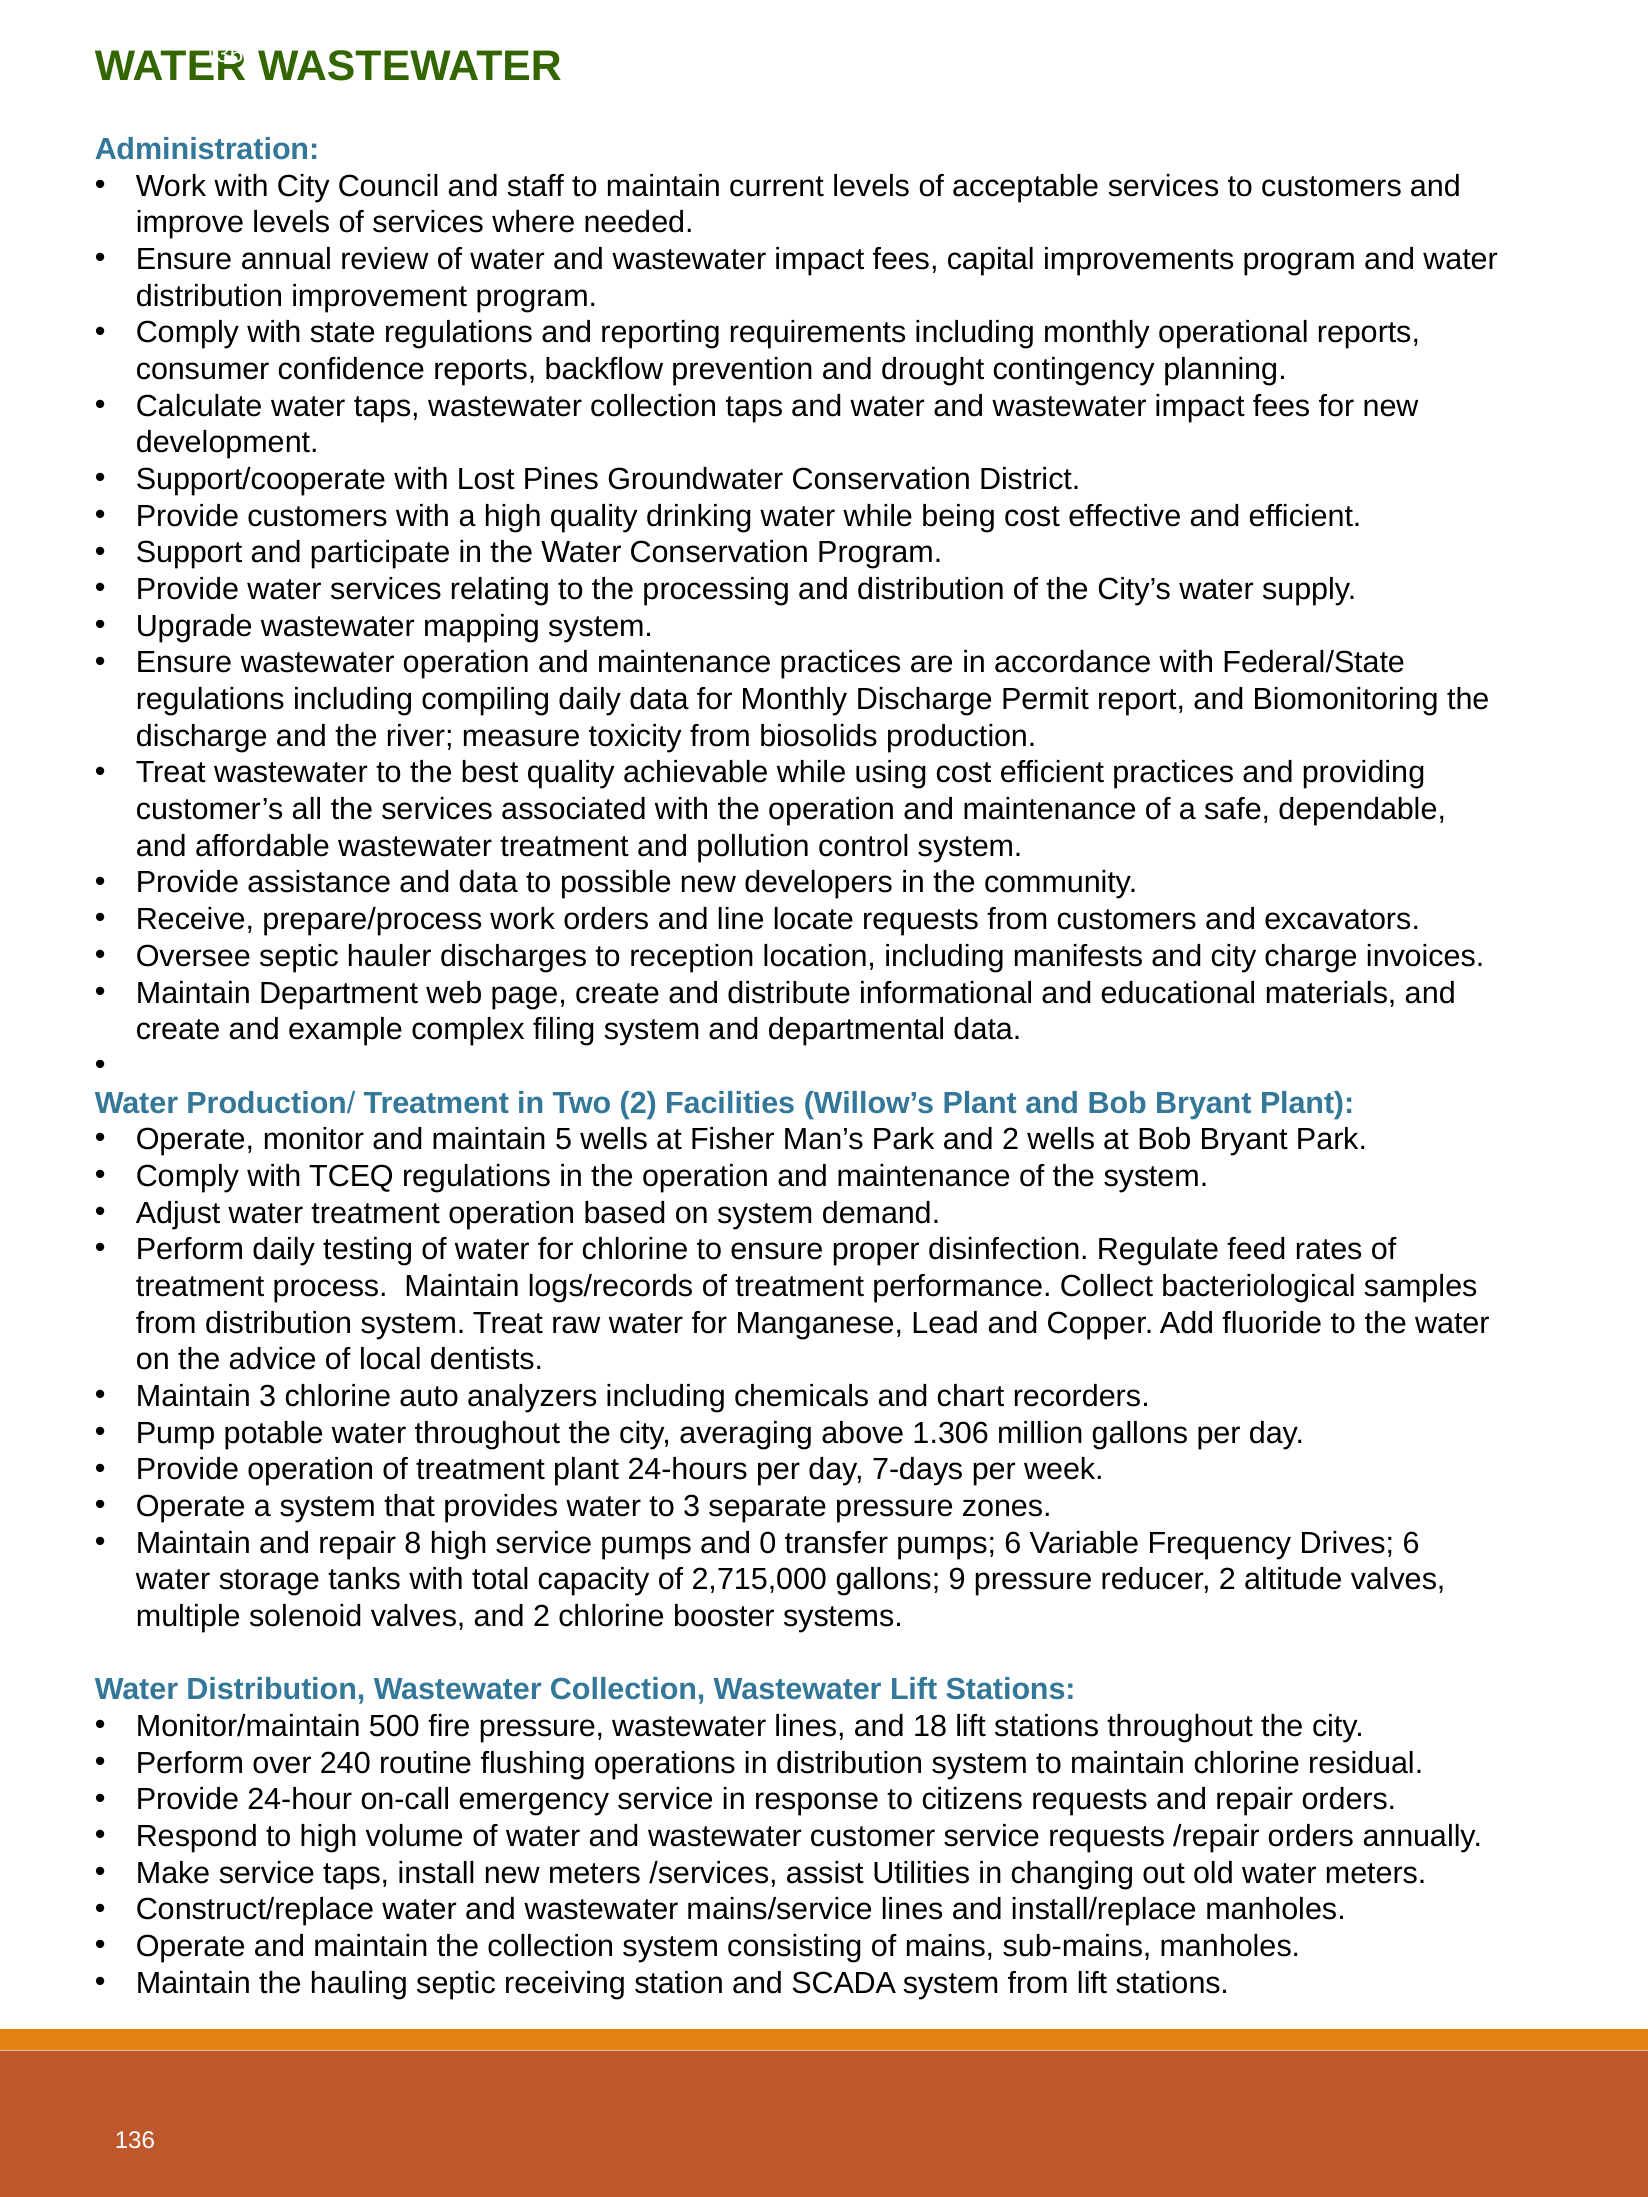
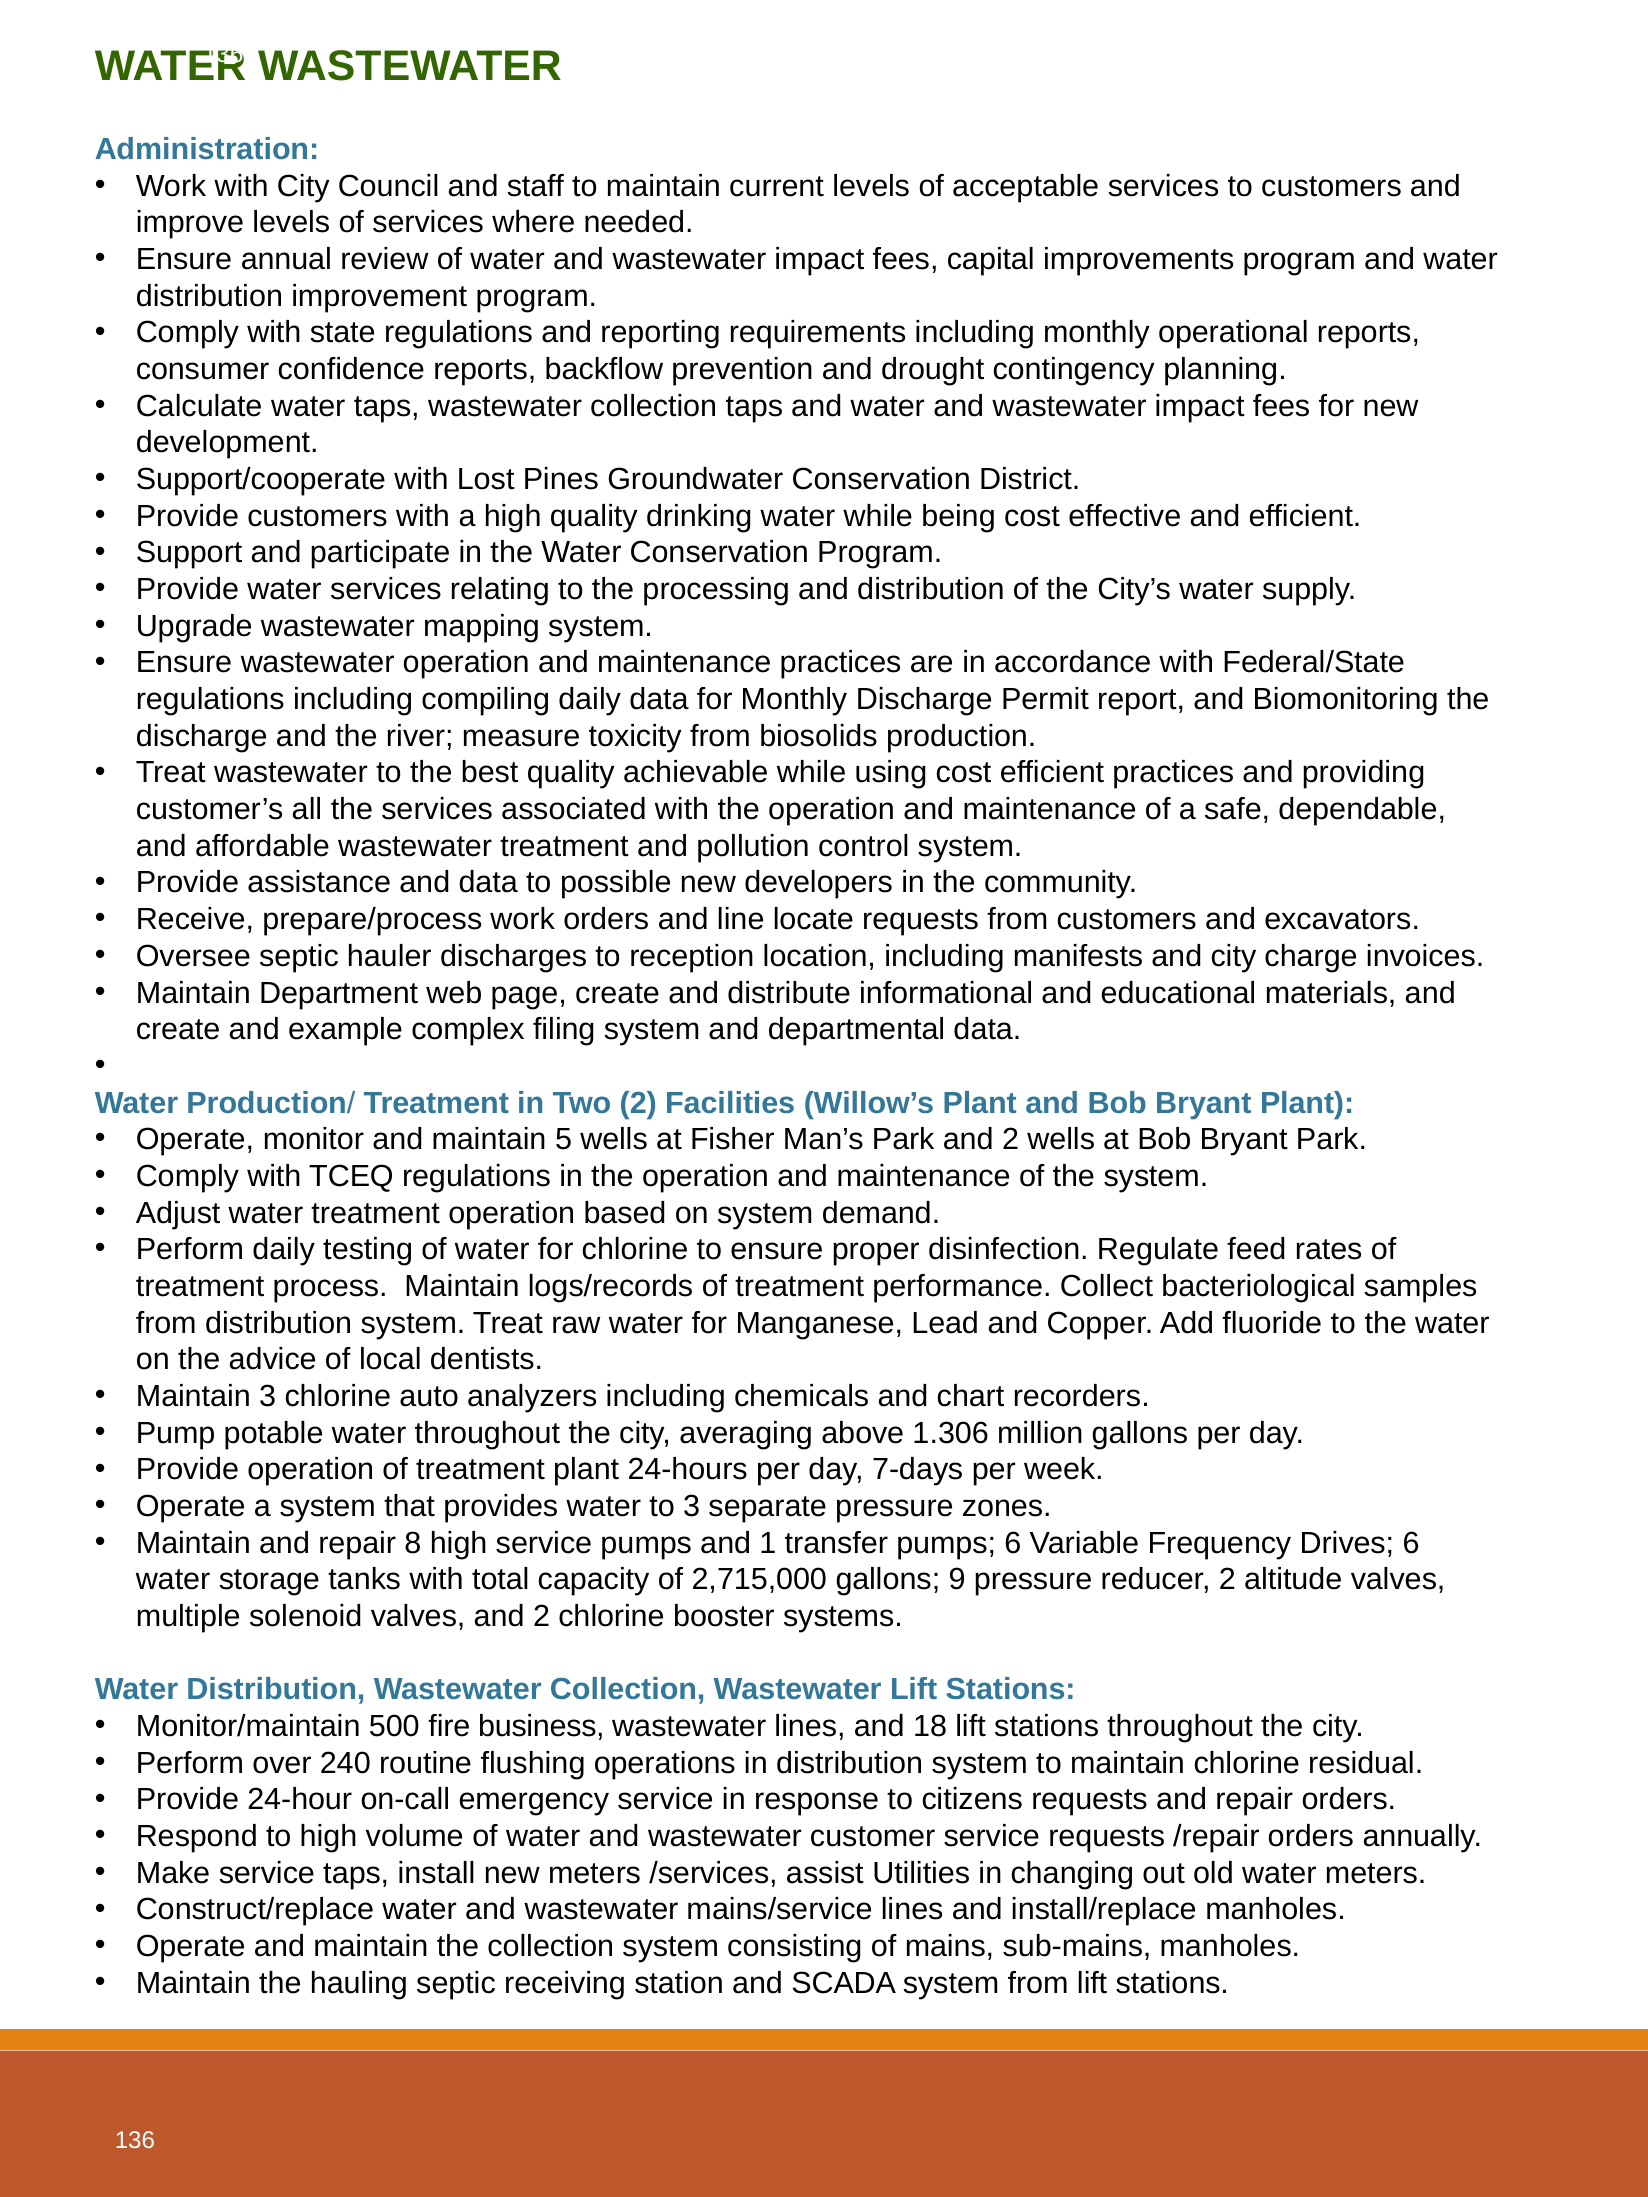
0: 0 -> 1
fire pressure: pressure -> business
